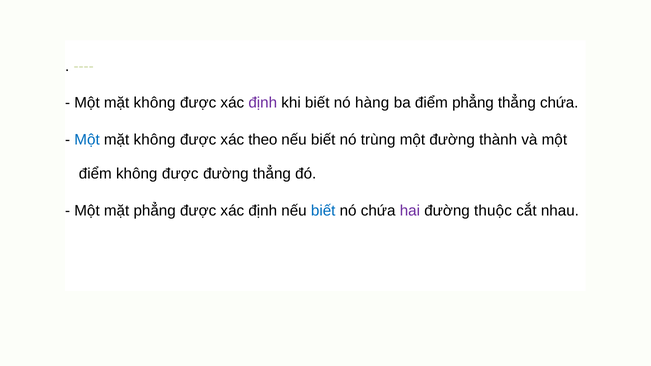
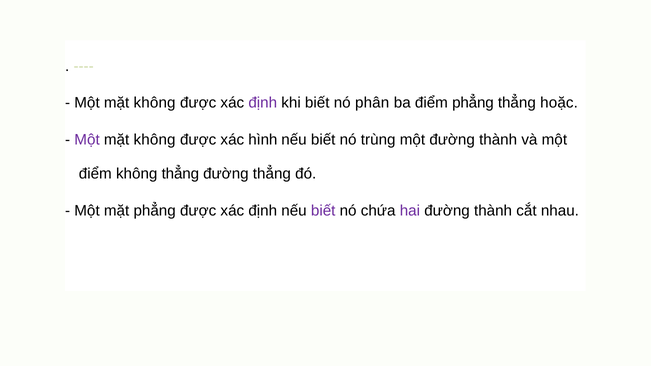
hàng: hàng -> phân
thẳng chứa: chứa -> hoặc
Một at (87, 140) colour: blue -> purple
theo: theo -> hình
điểm không được: được -> thẳng
biết at (323, 211) colour: blue -> purple
thuộc at (493, 211): thuộc -> thành
